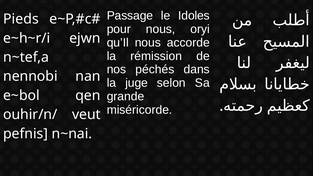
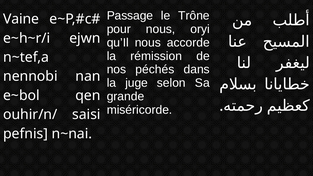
Idoles: Idoles -> Trône
Pieds: Pieds -> Vaine
veut: veut -> saisi
